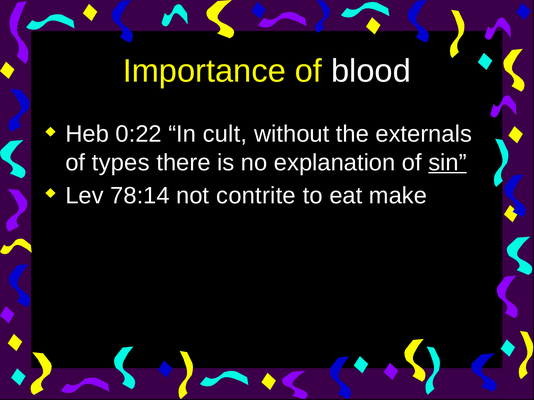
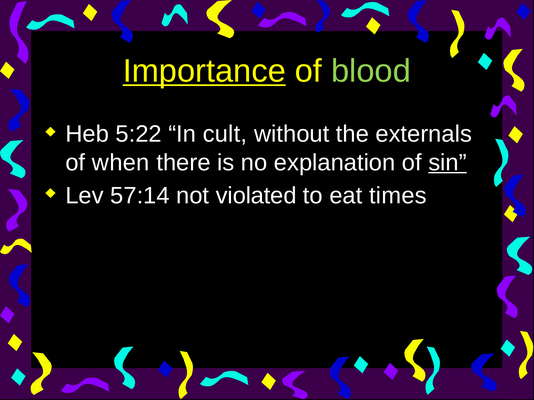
Importance underline: none -> present
blood colour: white -> light green
0:22: 0:22 -> 5:22
types: types -> when
78:14: 78:14 -> 57:14
contrite: contrite -> violated
make: make -> times
